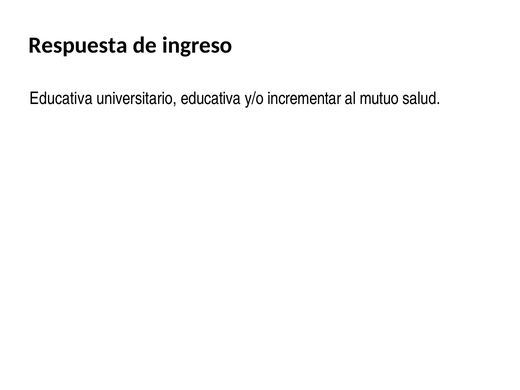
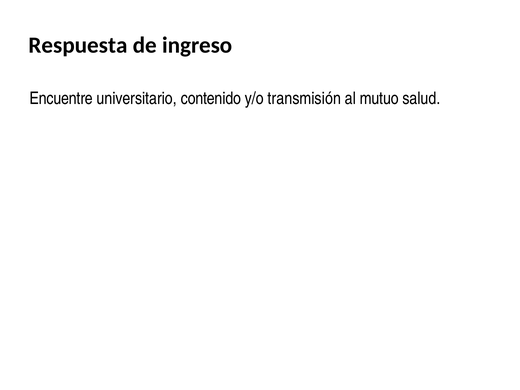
Educativa at (61, 99): Educativa -> Encuentre
universitario educativa: educativa -> contenido
incrementar: incrementar -> transmisión
